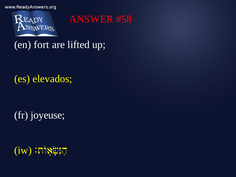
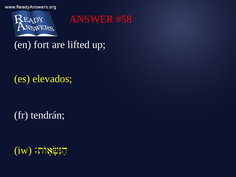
joyeuse: joyeuse -> tendrán
